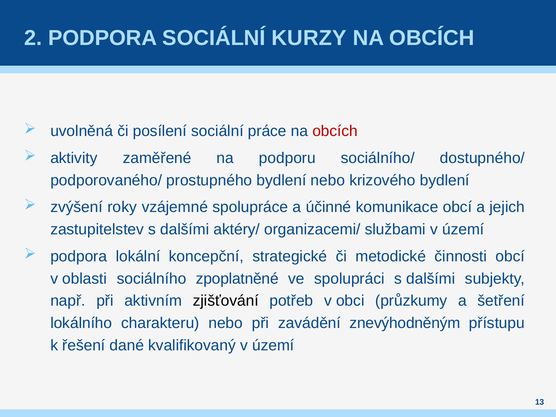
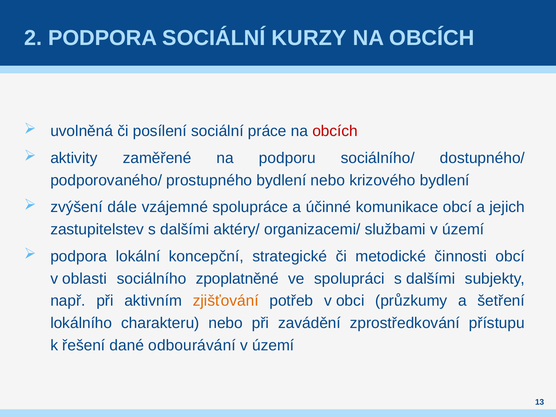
roky: roky -> dále
zjišťování colour: black -> orange
znevýhodněným: znevýhodněným -> zprostředkování
kvalifikovaný: kvalifikovaný -> odbourávání
